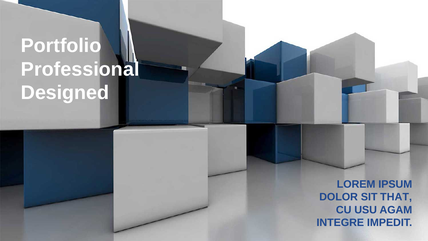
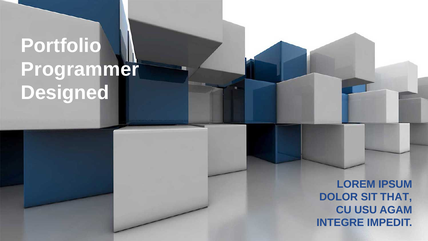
Professional: Professional -> Programmer
